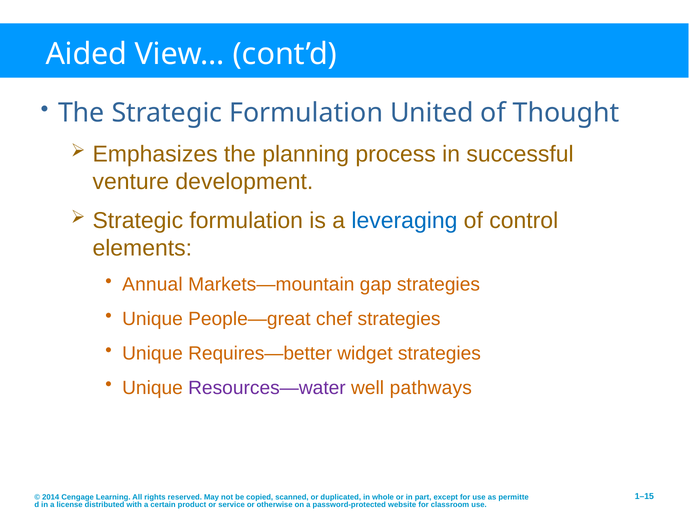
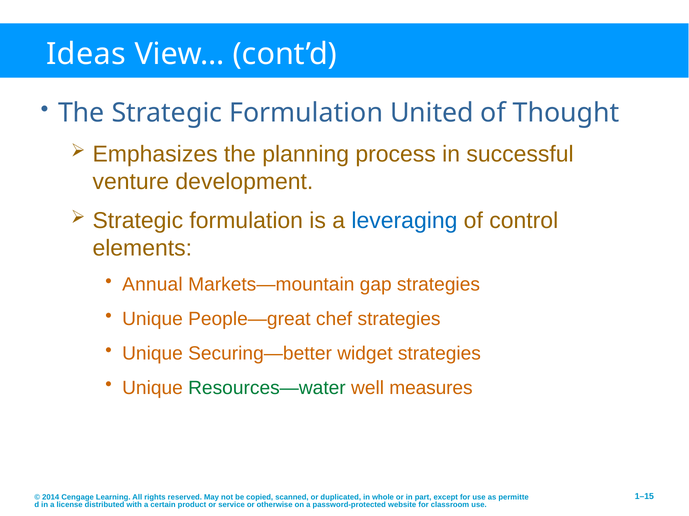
Aided: Aided -> Ideas
Requires—better: Requires—better -> Securing—better
Resources—water colour: purple -> green
pathways: pathways -> measures
